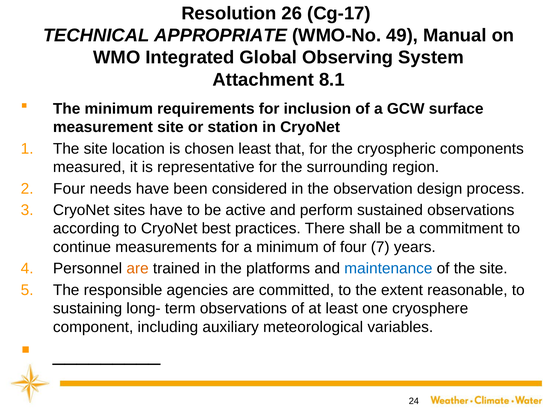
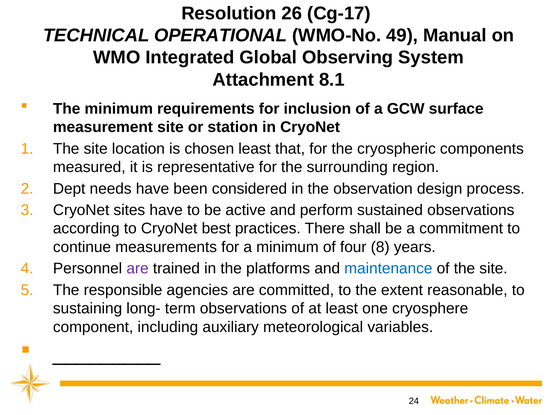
APPROPRIATE: APPROPRIATE -> OPERATIONAL
Four at (69, 188): Four -> Dept
7: 7 -> 8
are at (138, 268) colour: orange -> purple
